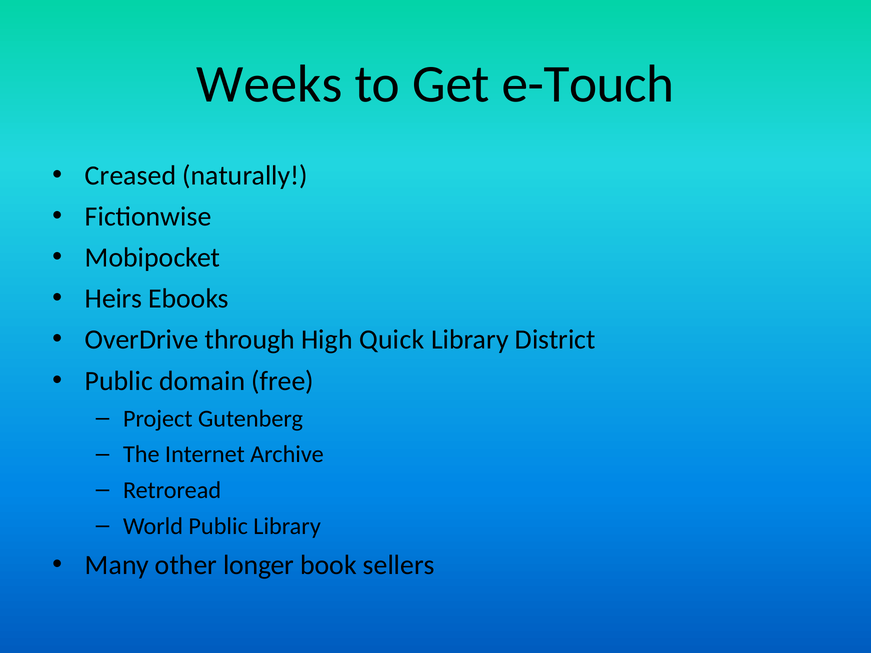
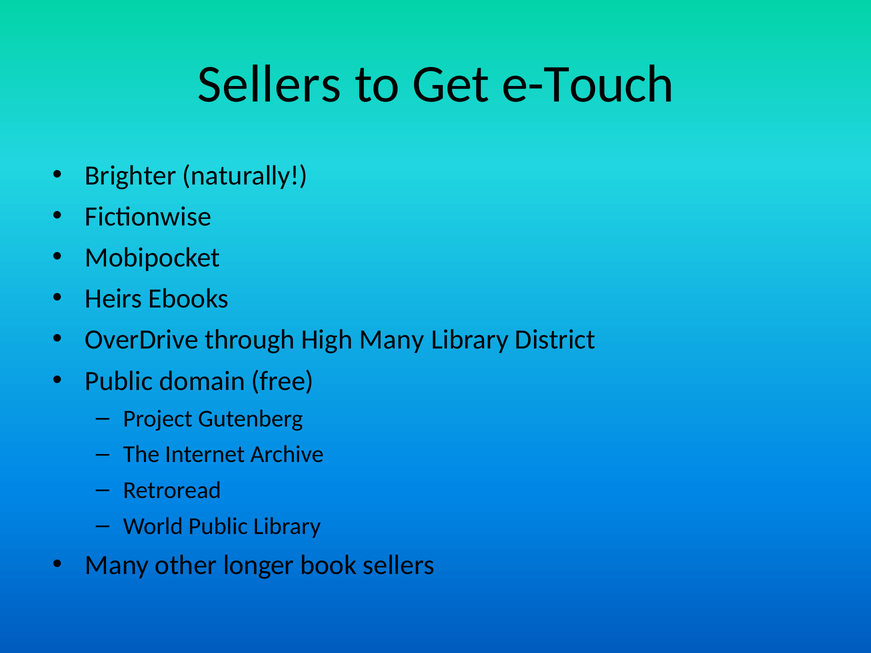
Weeks at (269, 84): Weeks -> Sellers
Creased: Creased -> Brighter
High Quick: Quick -> Many
